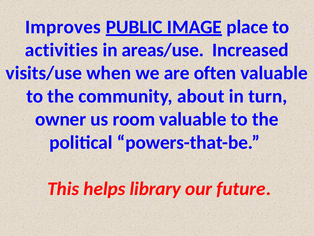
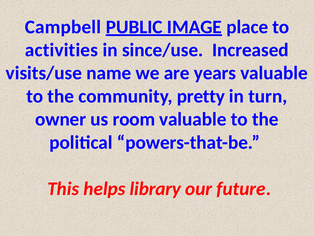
Improves: Improves -> Campbell
areas/use: areas/use -> since/use
when: when -> name
often: often -> years
about: about -> pretty
